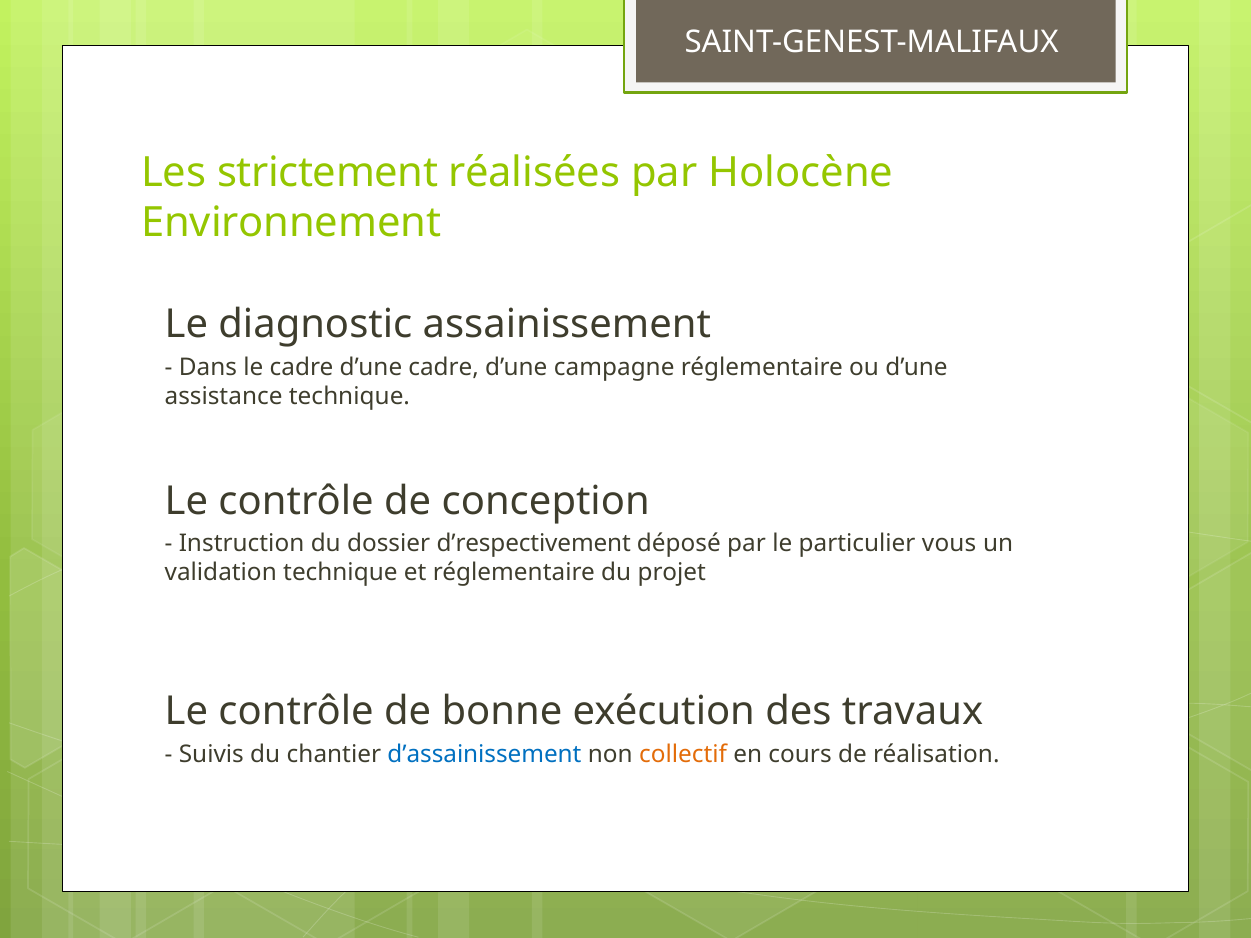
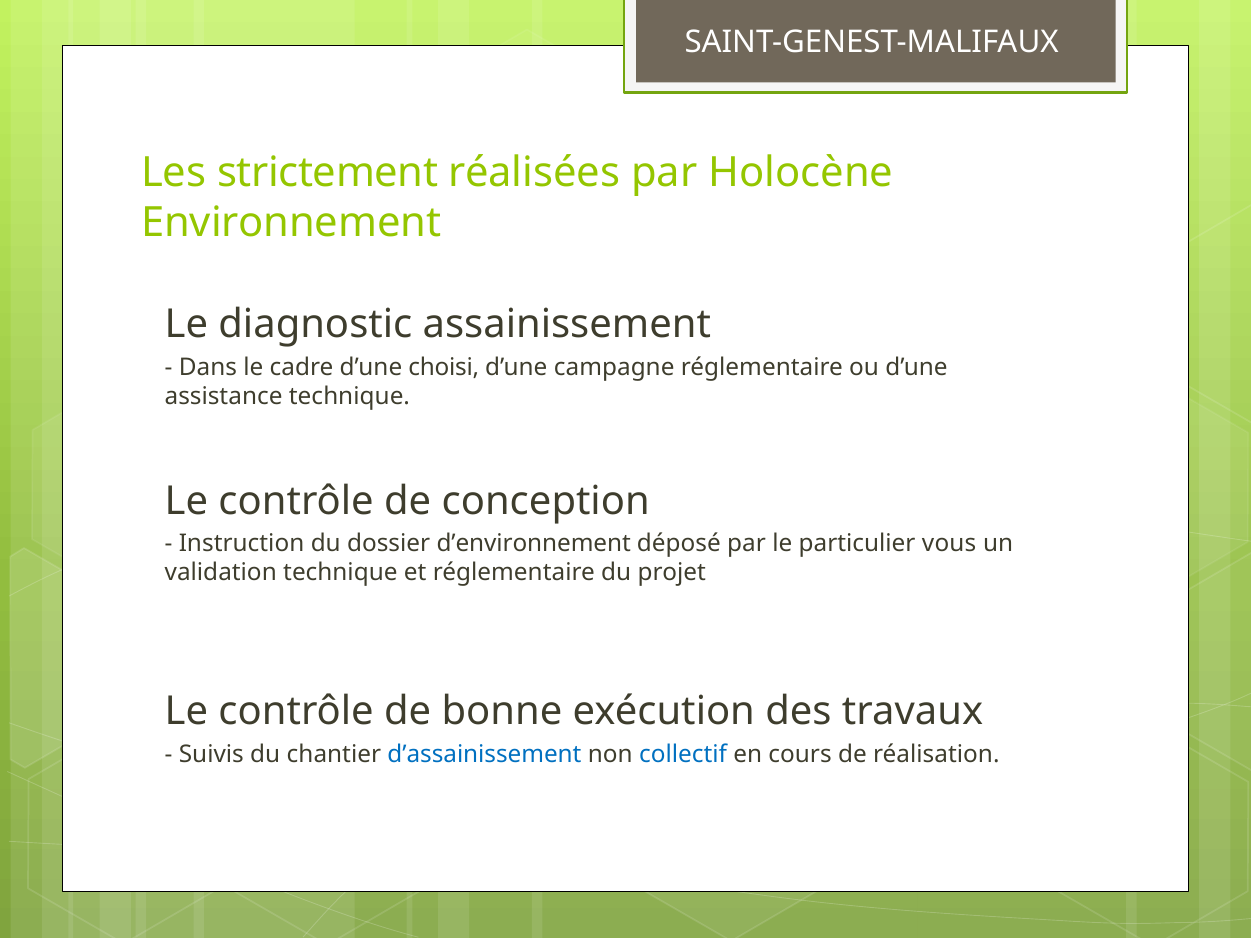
d’une cadre: cadre -> choisi
d’respectivement: d’respectivement -> d’environnement
collectif colour: orange -> blue
